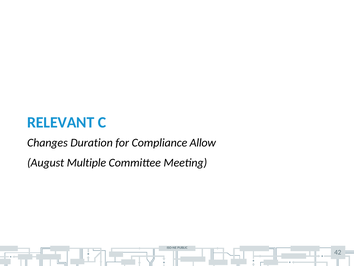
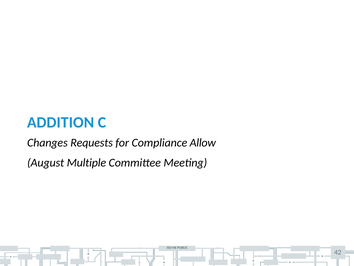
RELEVANT: RELEVANT -> ADDITION
Duration: Duration -> Requests
